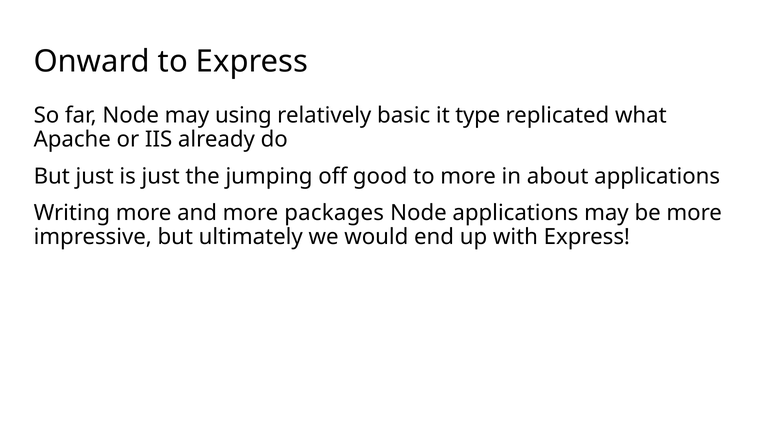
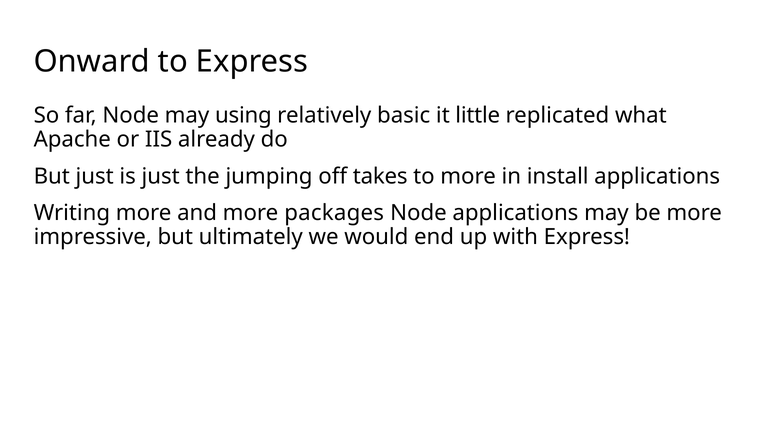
type: type -> little
good: good -> takes
about: about -> install
